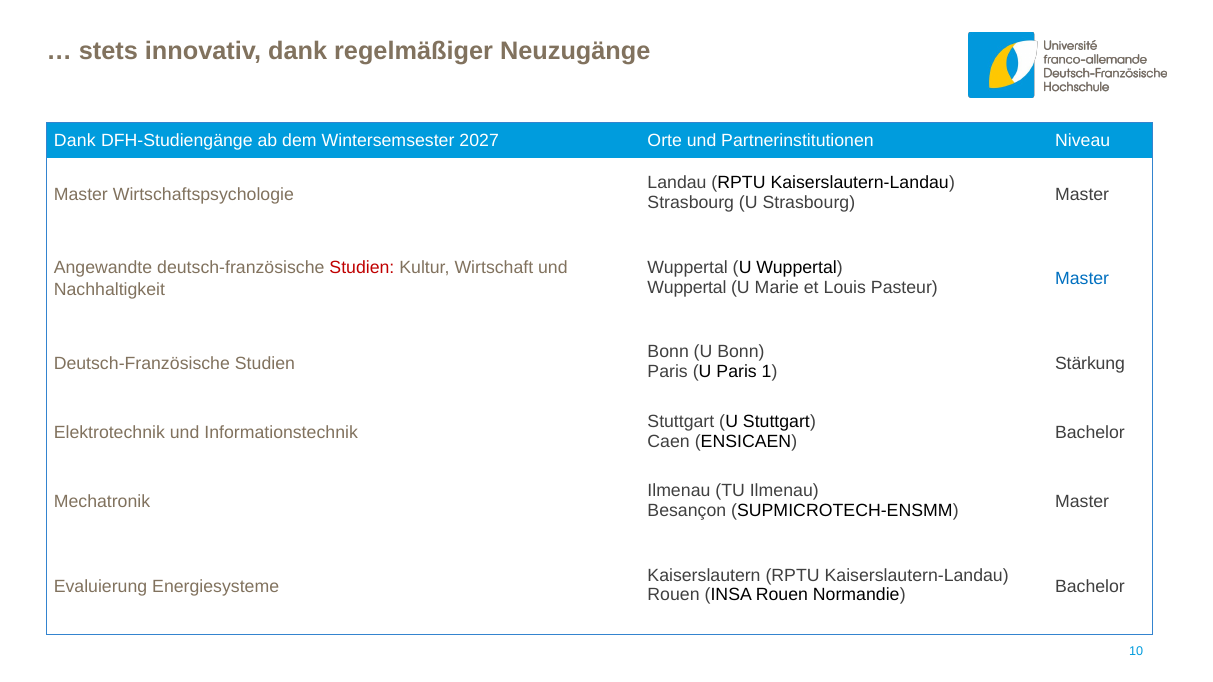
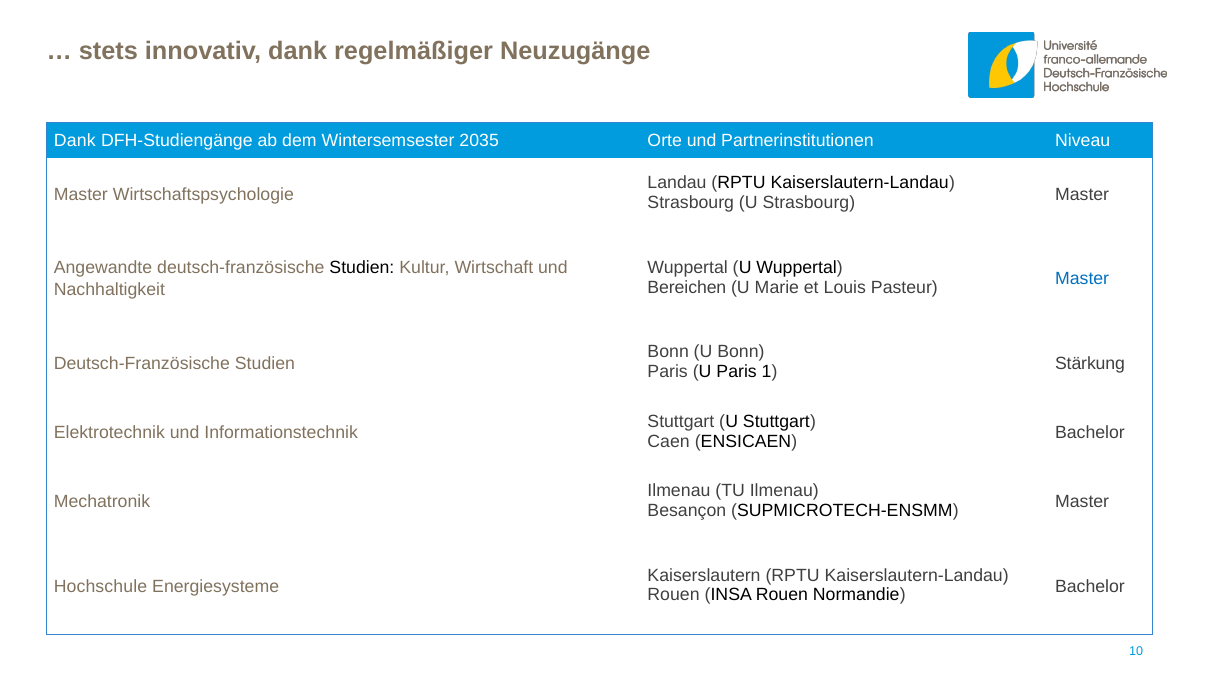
2027: 2027 -> 2035
Studien at (362, 268) colour: red -> black
Wuppertal at (687, 287): Wuppertal -> Bereichen
Evaluierung: Evaluierung -> Hochschule
